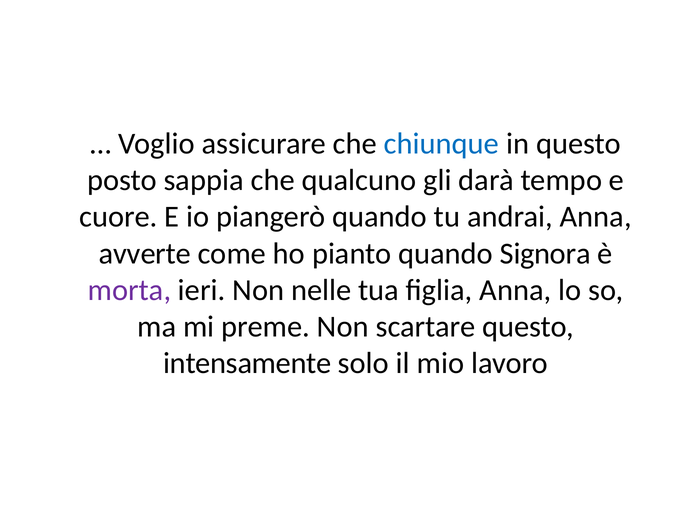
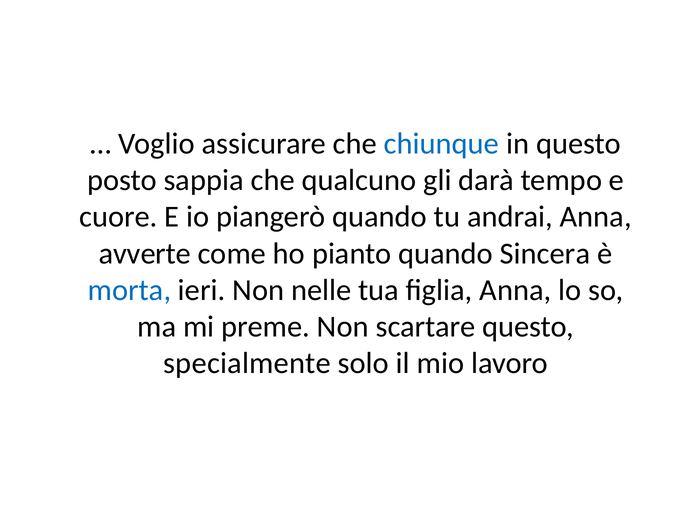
Signora: Signora -> Sincera
morta colour: purple -> blue
intensamente: intensamente -> specialmente
